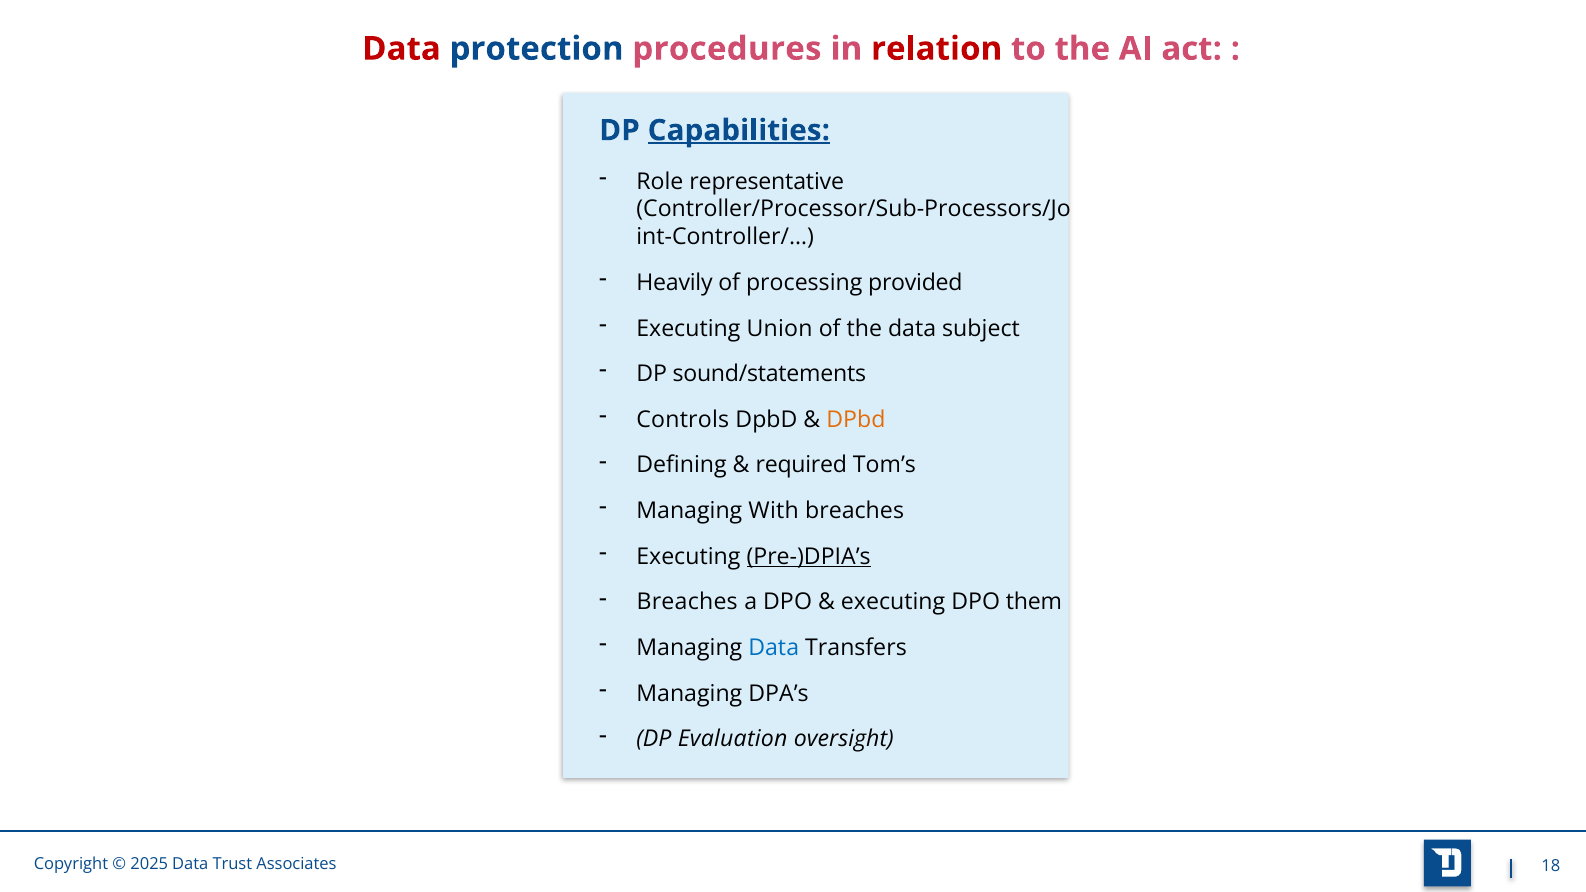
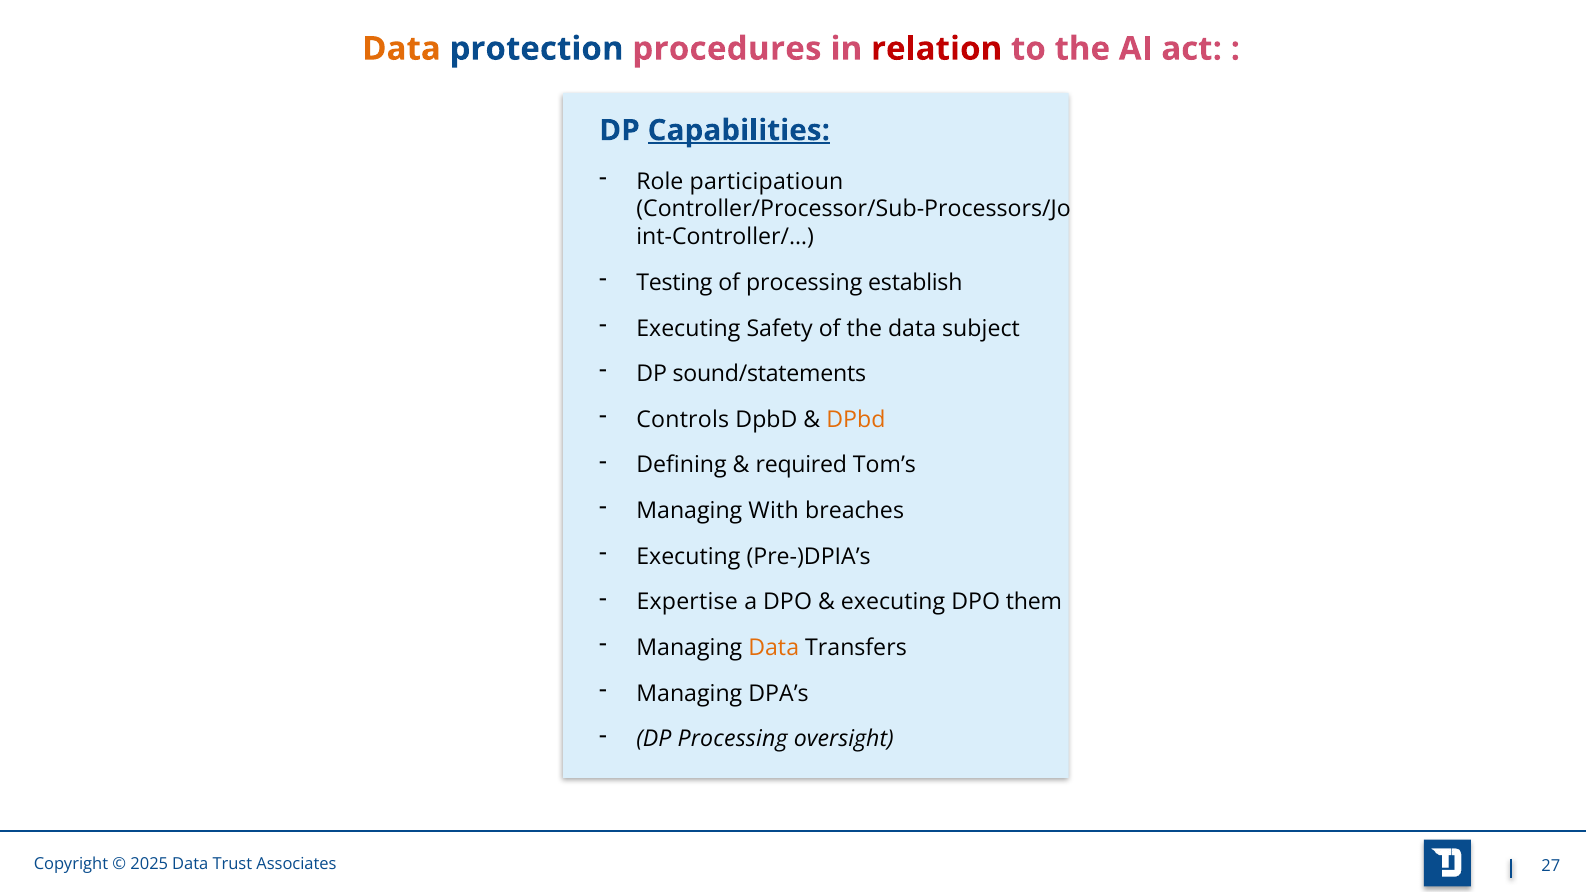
Data at (401, 49) colour: red -> orange
representative: representative -> participatioun
Heavily: Heavily -> Testing
provided: provided -> establish
Union: Union -> Safety
Pre-)DPIA’s underline: present -> none
Breaches at (687, 602): Breaches -> Expertise
Data at (774, 648) colour: blue -> orange
DP Evaluation: Evaluation -> Processing
18: 18 -> 27
